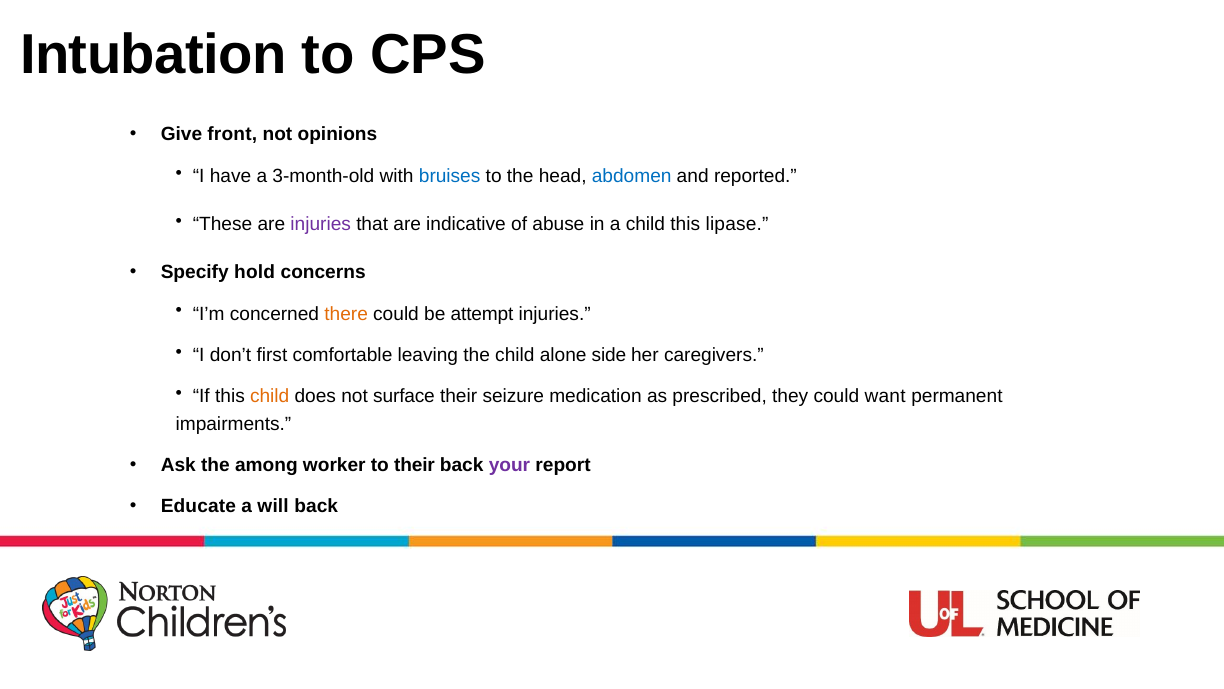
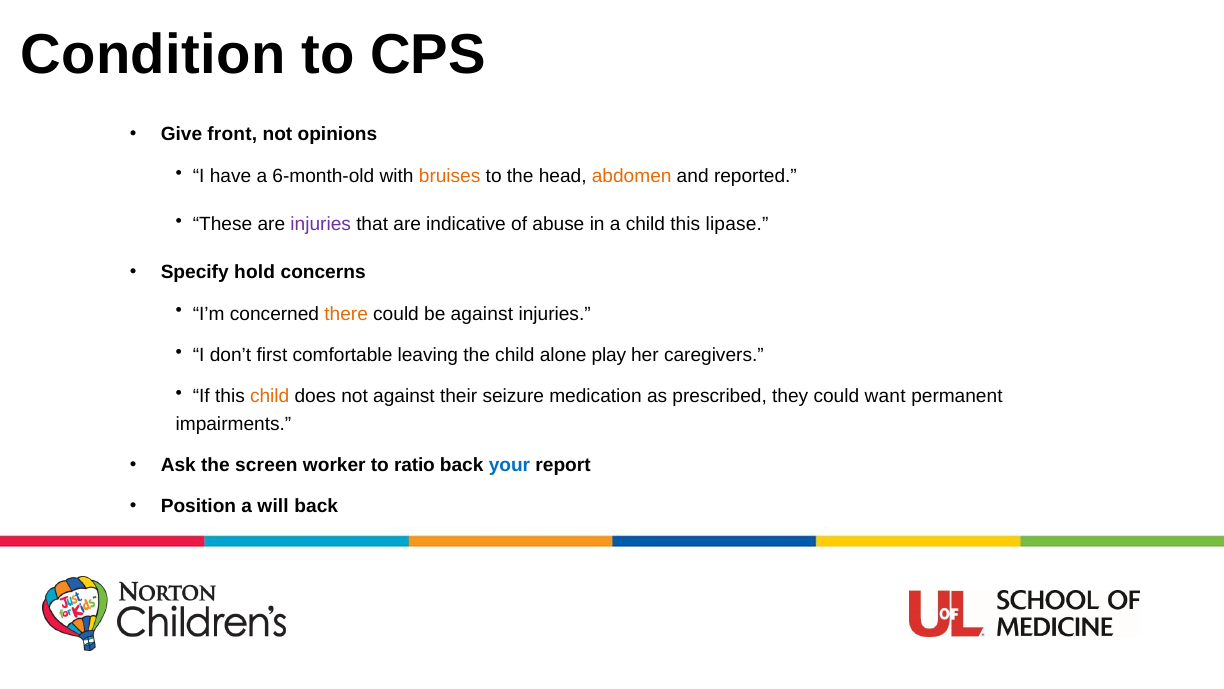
Intubation: Intubation -> Condition
3-month-old: 3-month-old -> 6-month-old
bruises colour: blue -> orange
abdomen colour: blue -> orange
be attempt: attempt -> against
side: side -> play
not surface: surface -> against
among: among -> screen
to their: their -> ratio
your colour: purple -> blue
Educate: Educate -> Position
